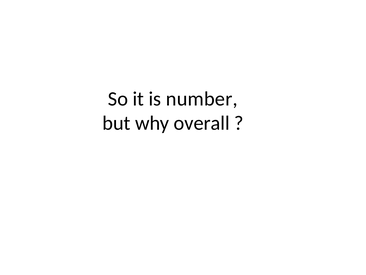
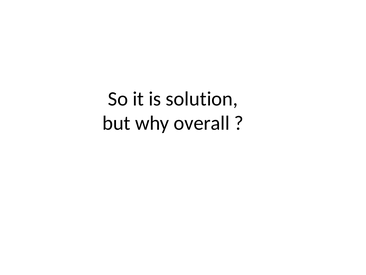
number: number -> solution
